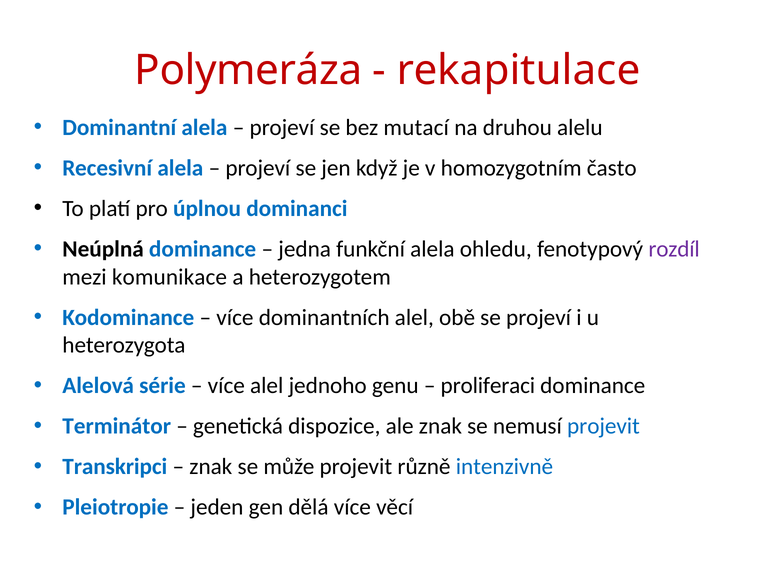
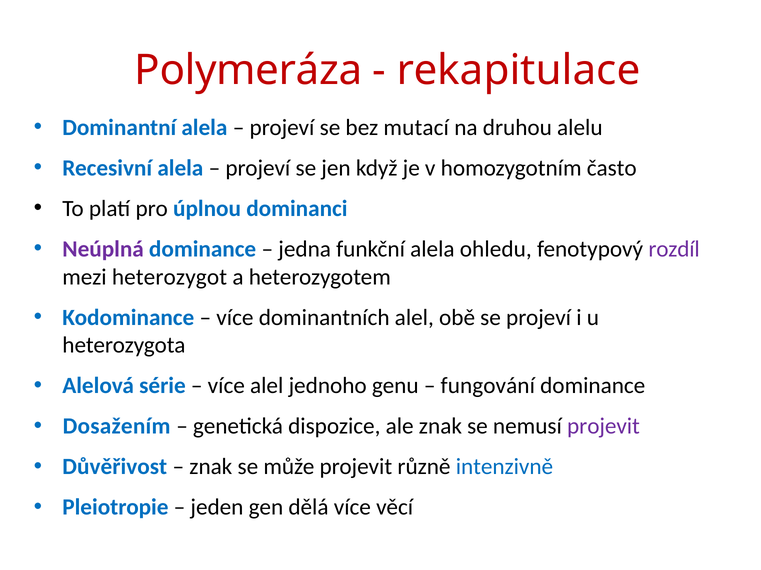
Neúplná colour: black -> purple
komunikace: komunikace -> heterozygot
proliferaci: proliferaci -> fungování
Terminátor: Terminátor -> Dosažením
projevit at (603, 427) colour: blue -> purple
Transkripci: Transkripci -> Důvěřivost
